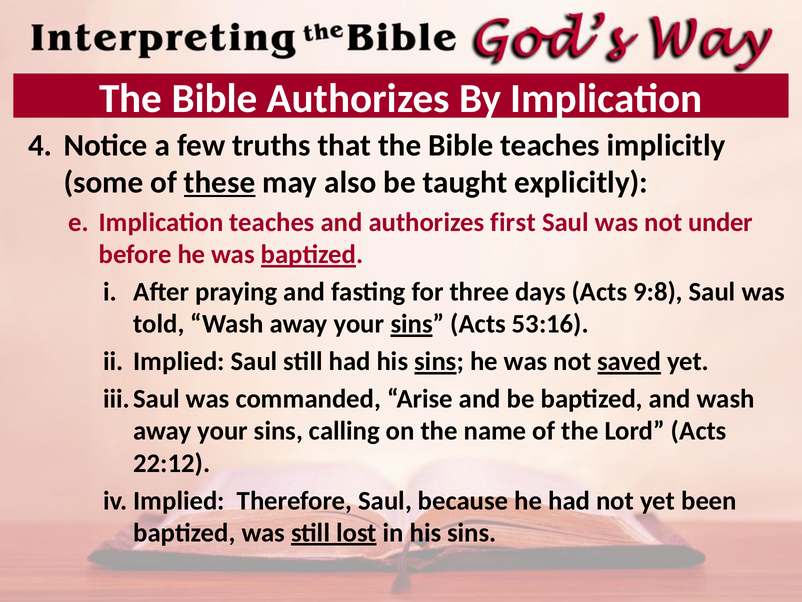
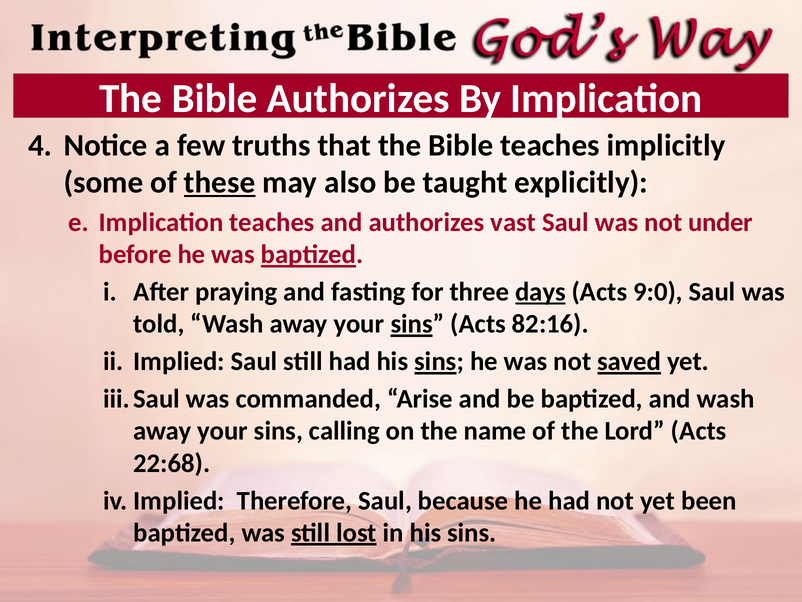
first: first -> vast
days underline: none -> present
9:8: 9:8 -> 9:0
53:16: 53:16 -> 82:16
22:12: 22:12 -> 22:68
